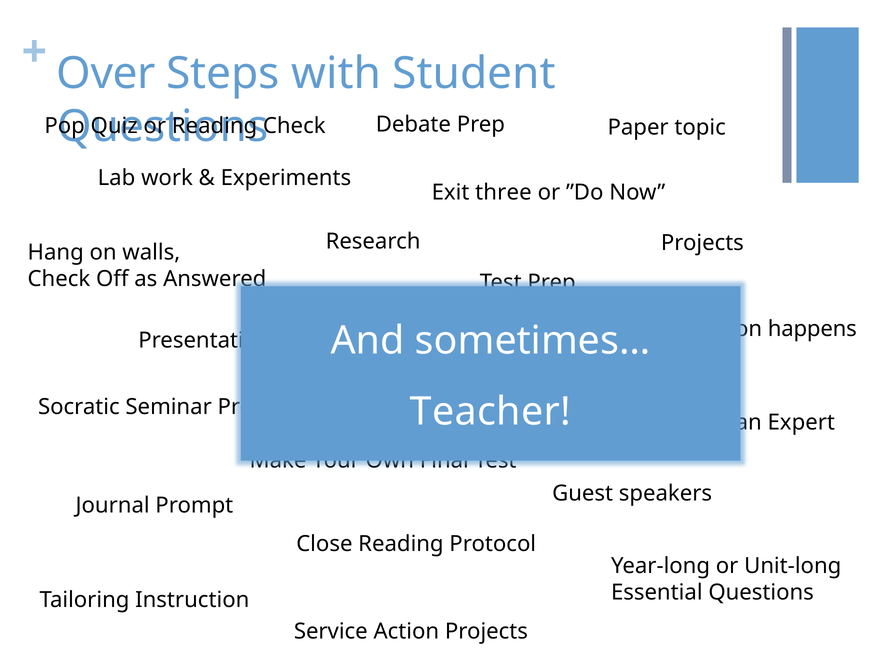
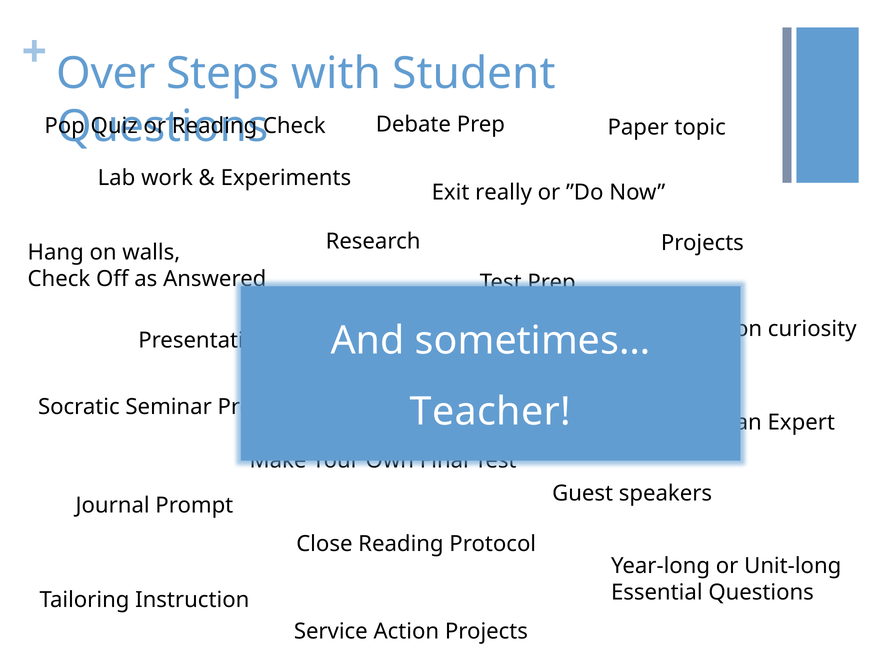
three: three -> really
happens: happens -> curiosity
